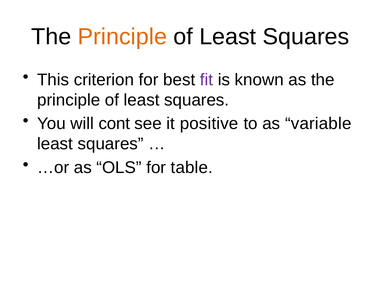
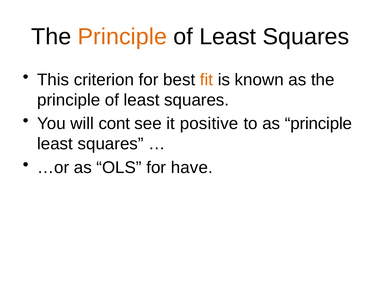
fit colour: purple -> orange
as variable: variable -> principle
table: table -> have
